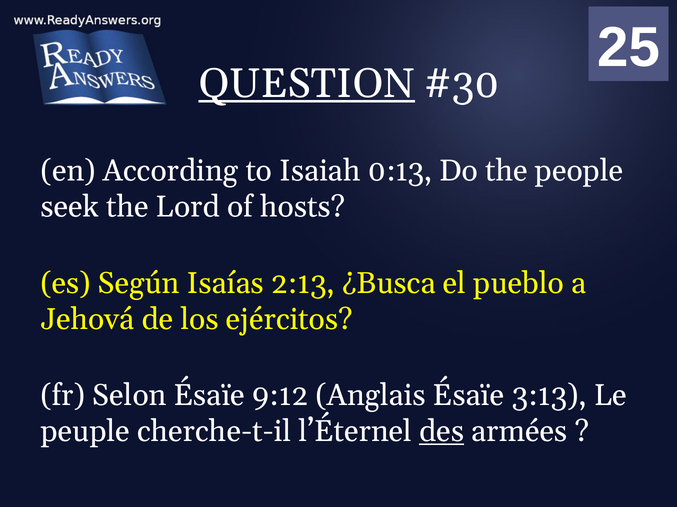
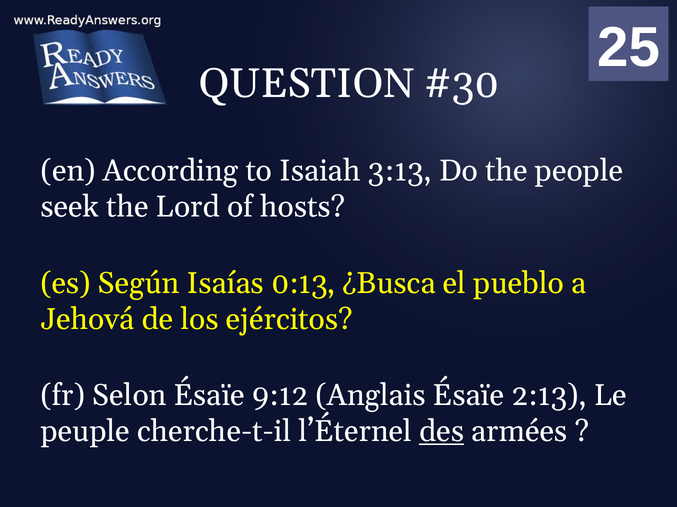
QUESTION underline: present -> none
0:13: 0:13 -> 3:13
2:13: 2:13 -> 0:13
3:13: 3:13 -> 2:13
